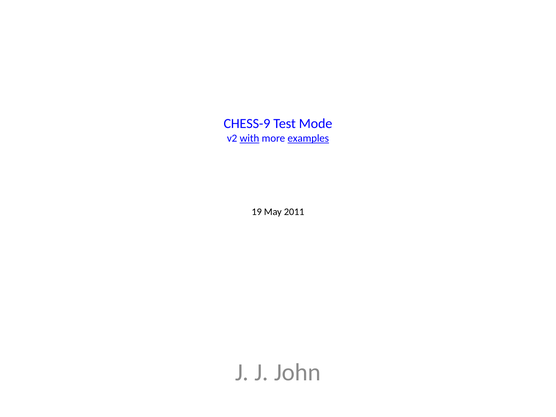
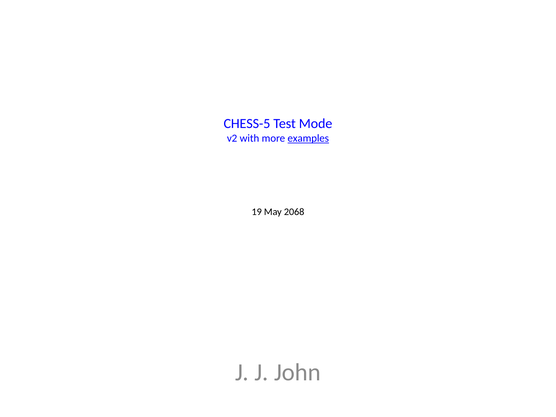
CHESS-9: CHESS-9 -> CHESS-5
with underline: present -> none
2011: 2011 -> 2068
